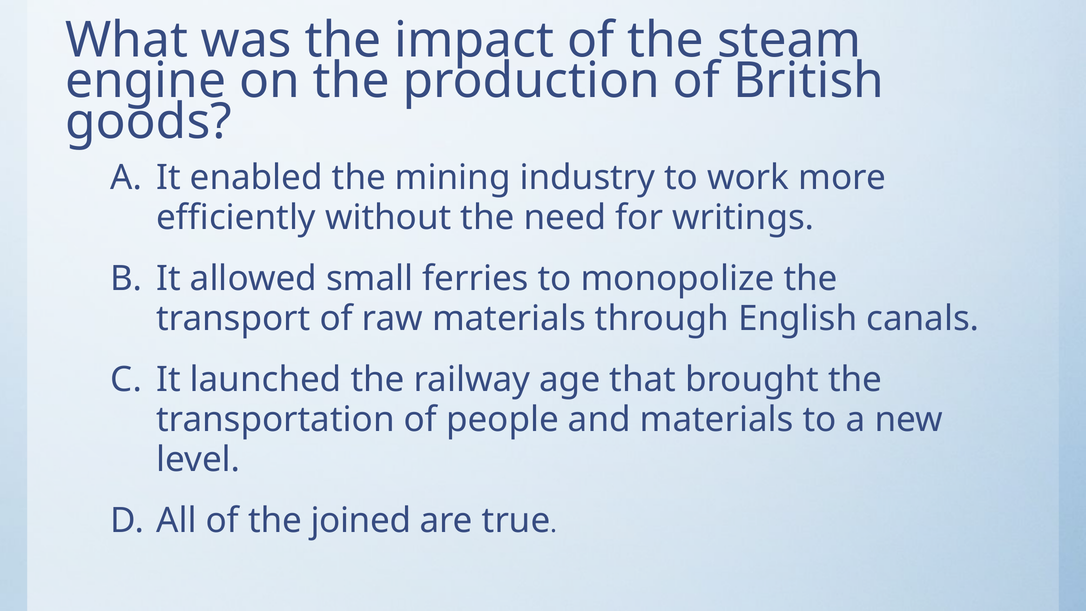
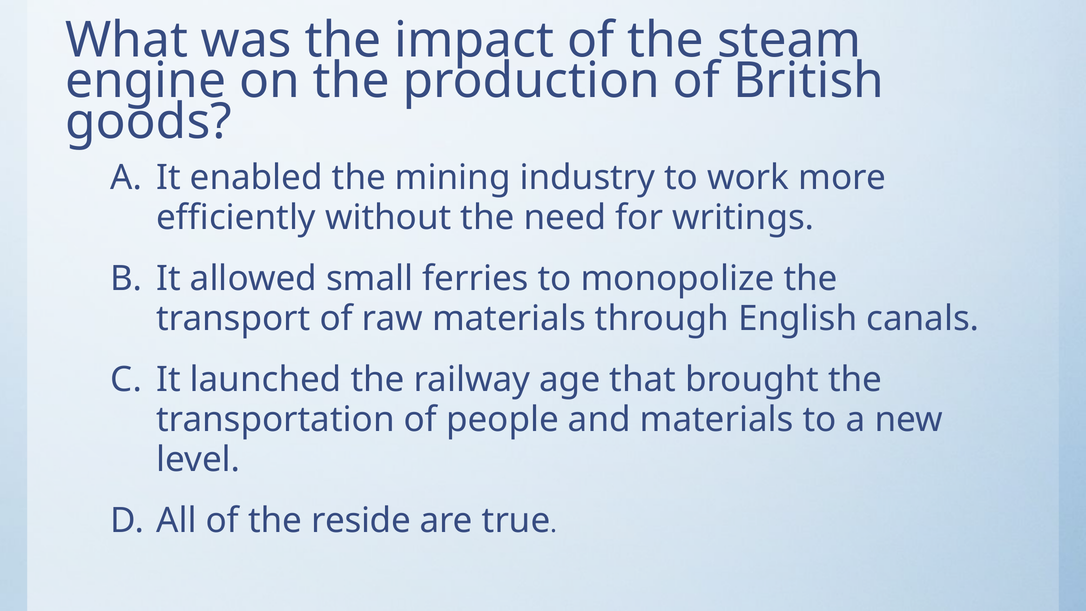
joined: joined -> reside
